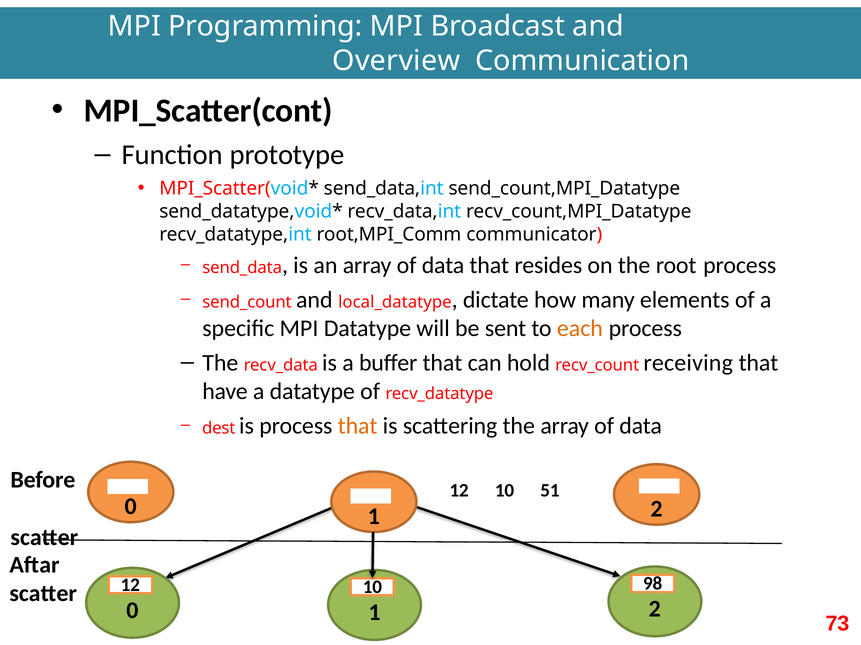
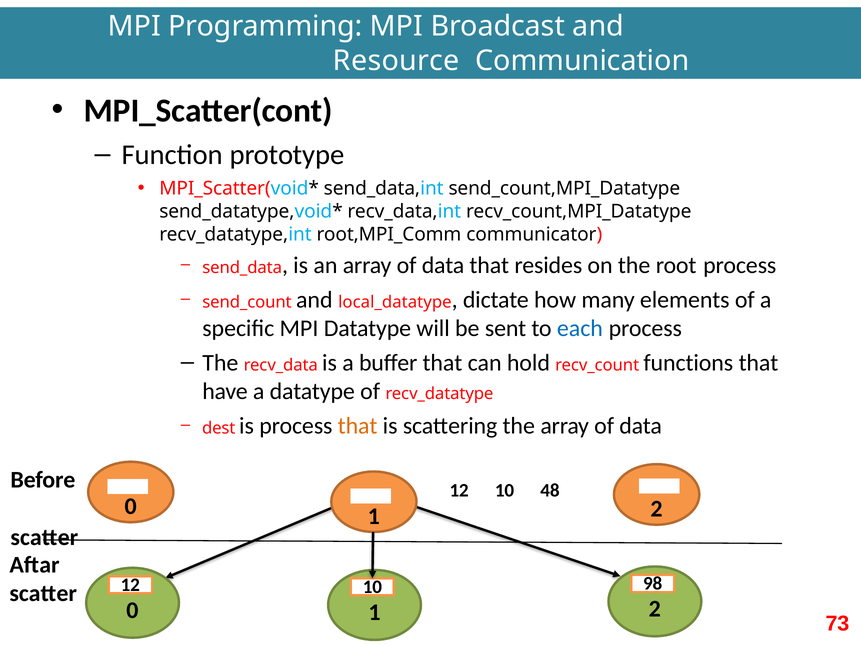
Overview: Overview -> Resource
each colour: orange -> blue
receiving: receiving -> functions
51: 51 -> 48
